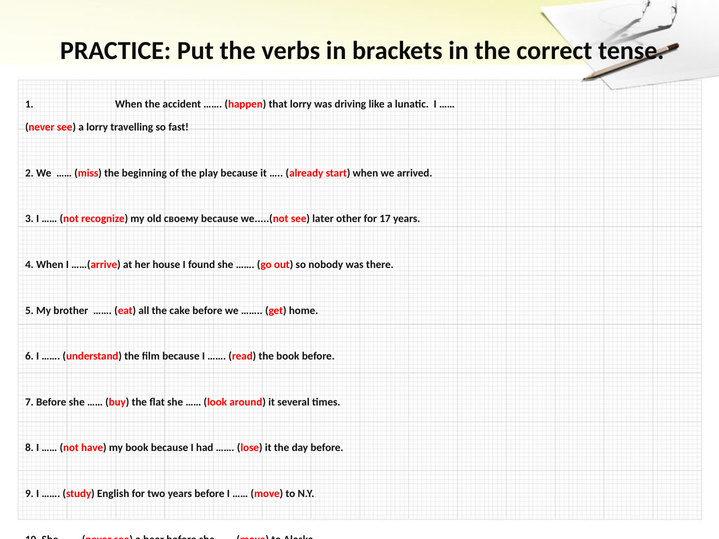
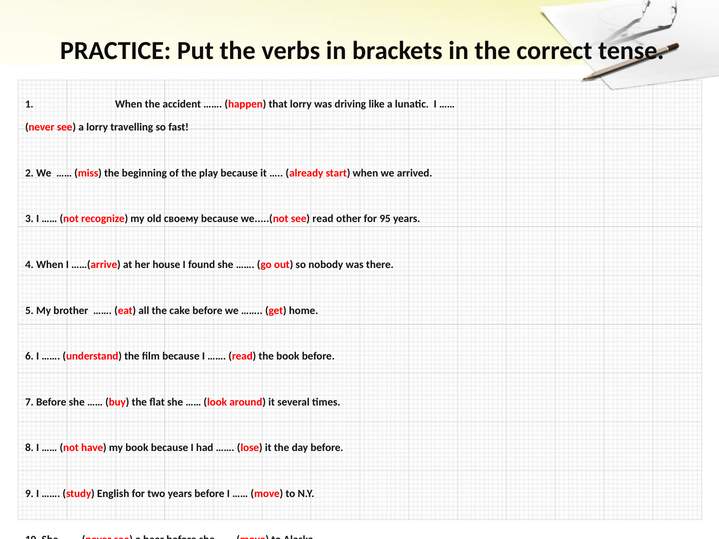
see later: later -> read
17: 17 -> 95
